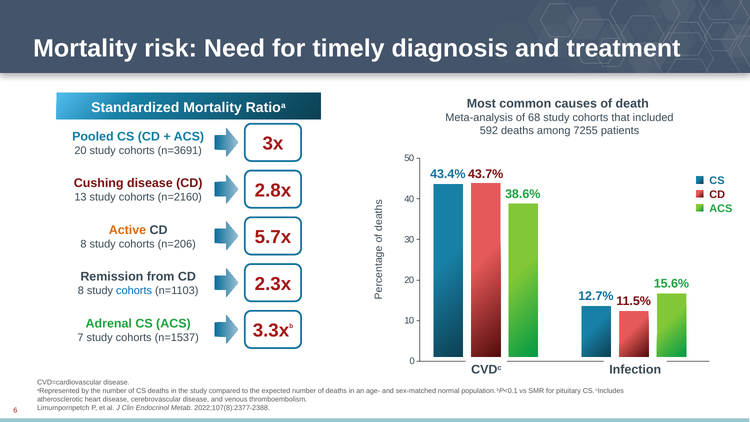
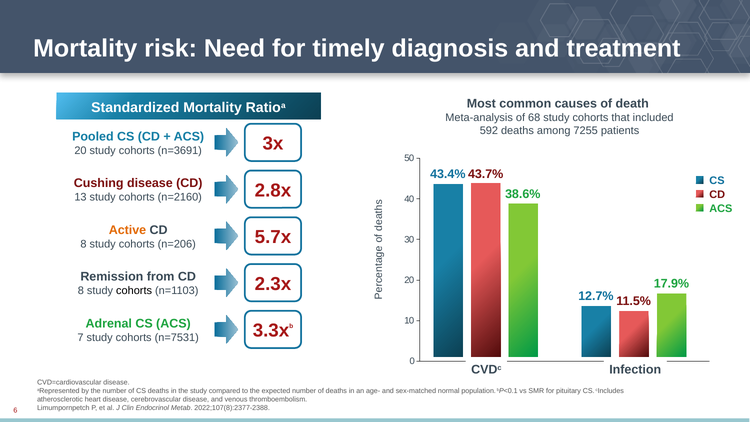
15.6%: 15.6% -> 17.9%
cohorts at (134, 291) colour: blue -> black
n=1537: n=1537 -> n=7531
